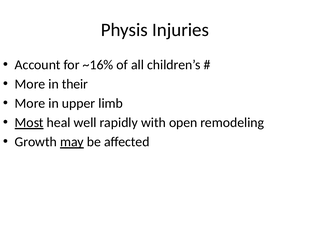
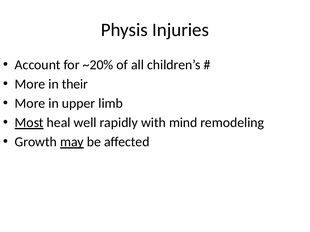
~16%: ~16% -> ~20%
open: open -> mind
